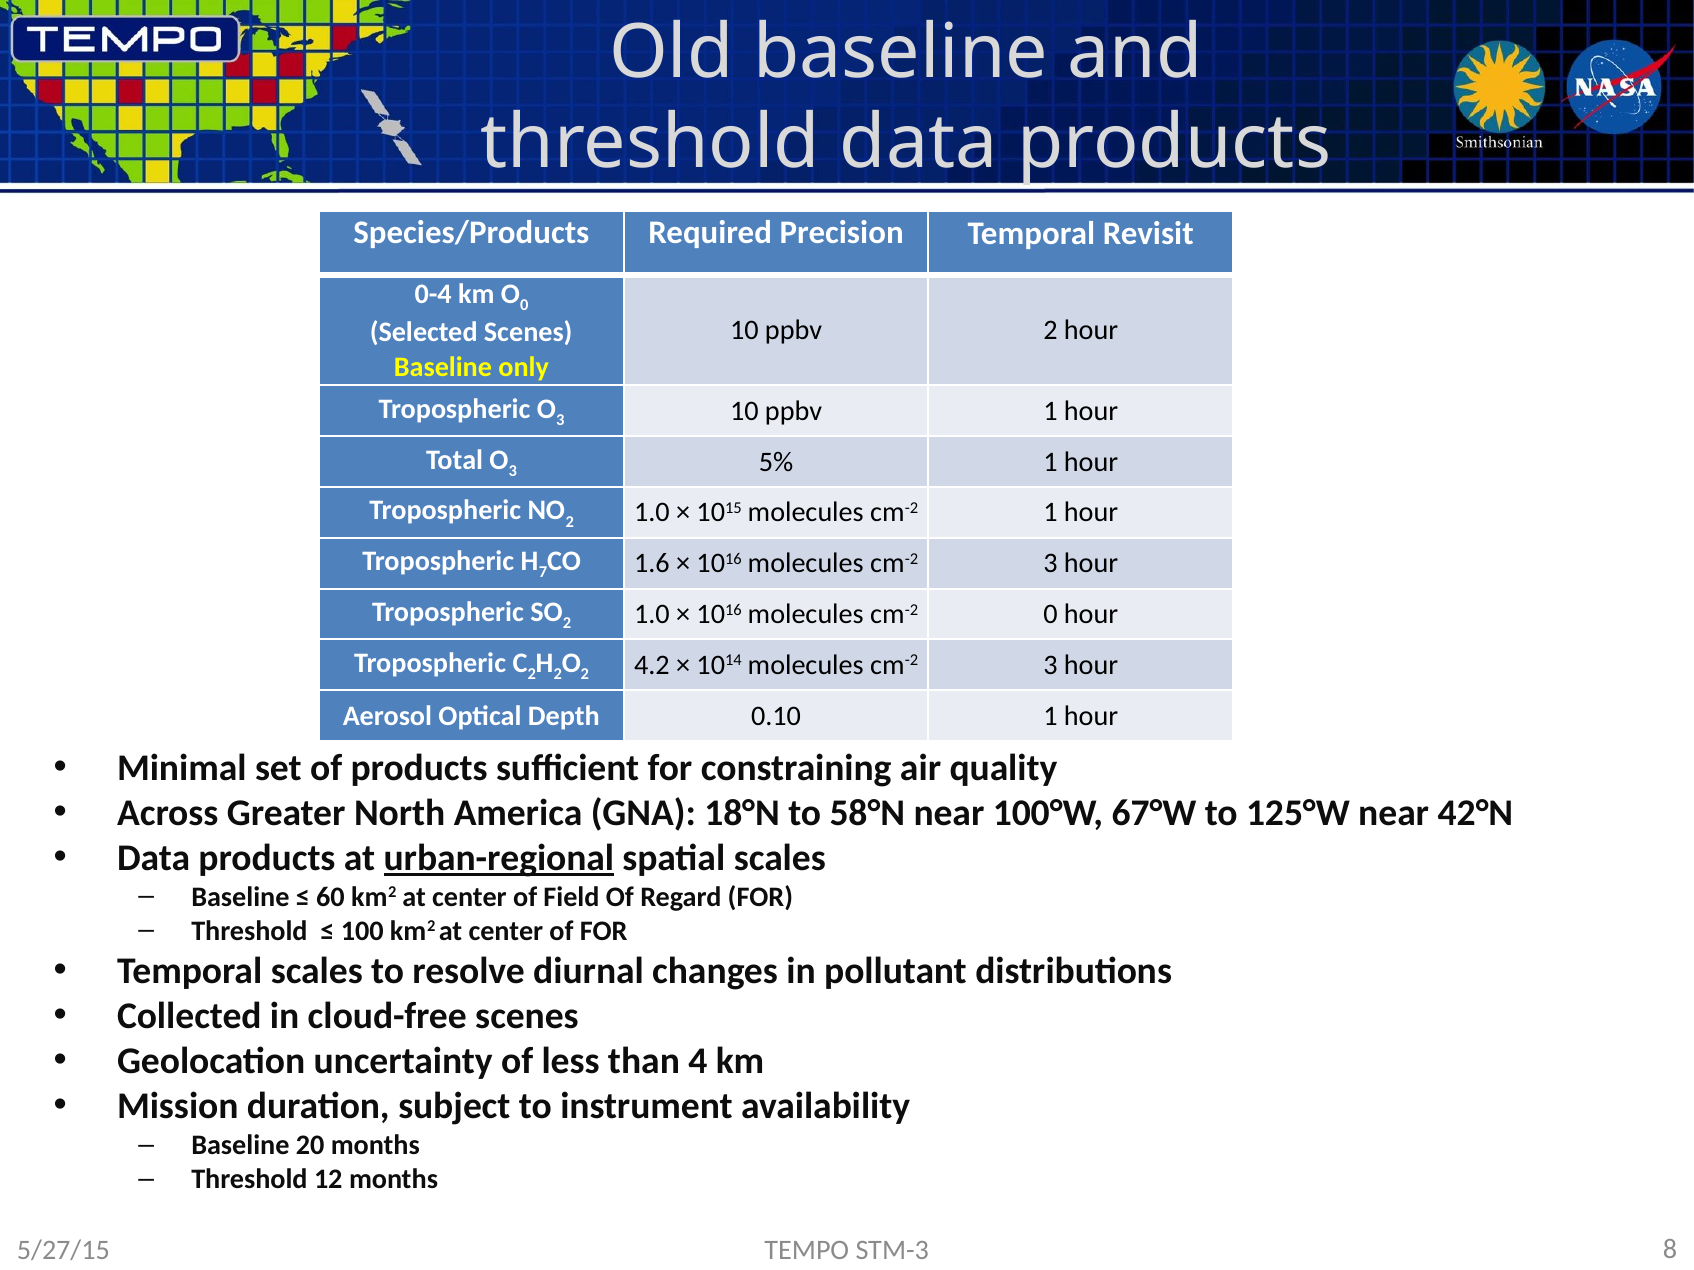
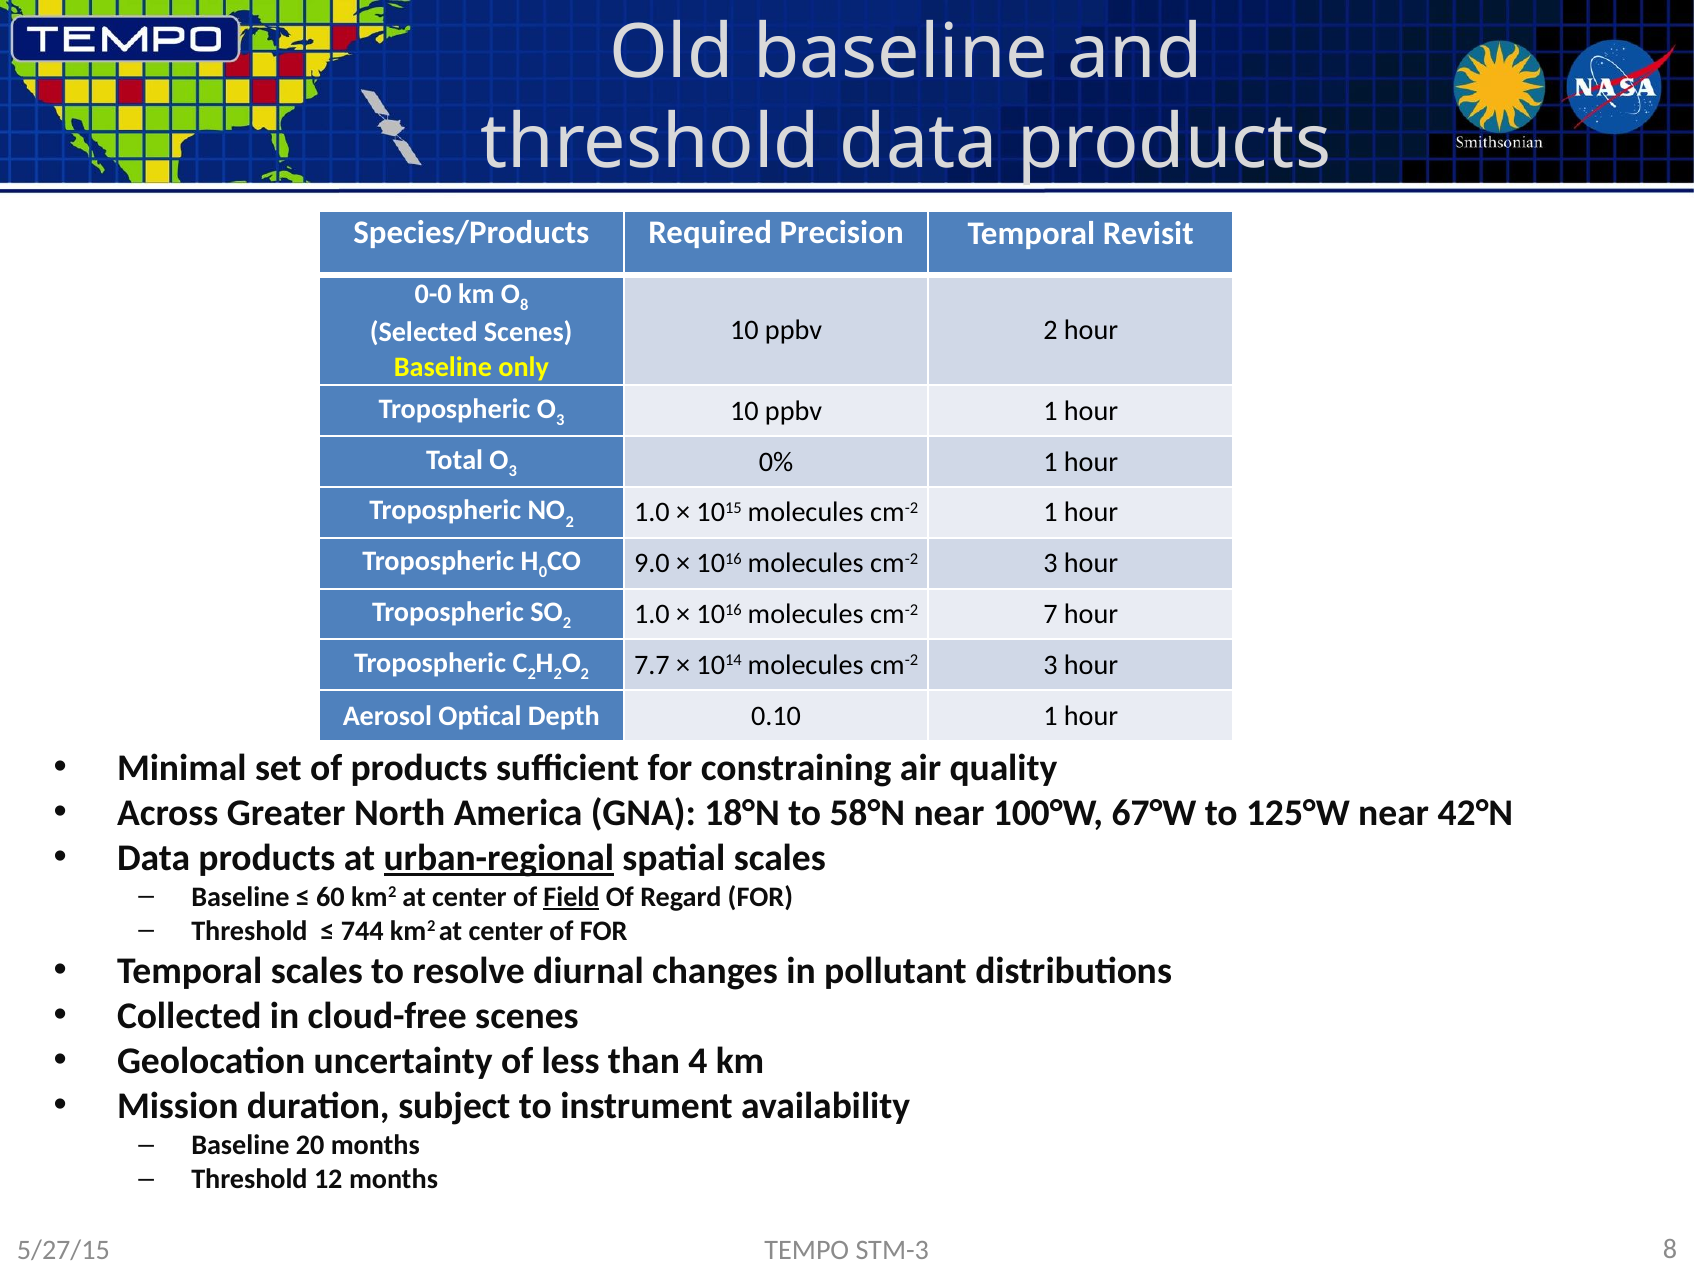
0-4: 0-4 -> 0-0
0 at (524, 305): 0 -> 8
5%: 5% -> 0%
7: 7 -> 0
1.6: 1.6 -> 9.0
cm-2 0: 0 -> 7
4.2: 4.2 -> 7.7
Field underline: none -> present
100: 100 -> 744
